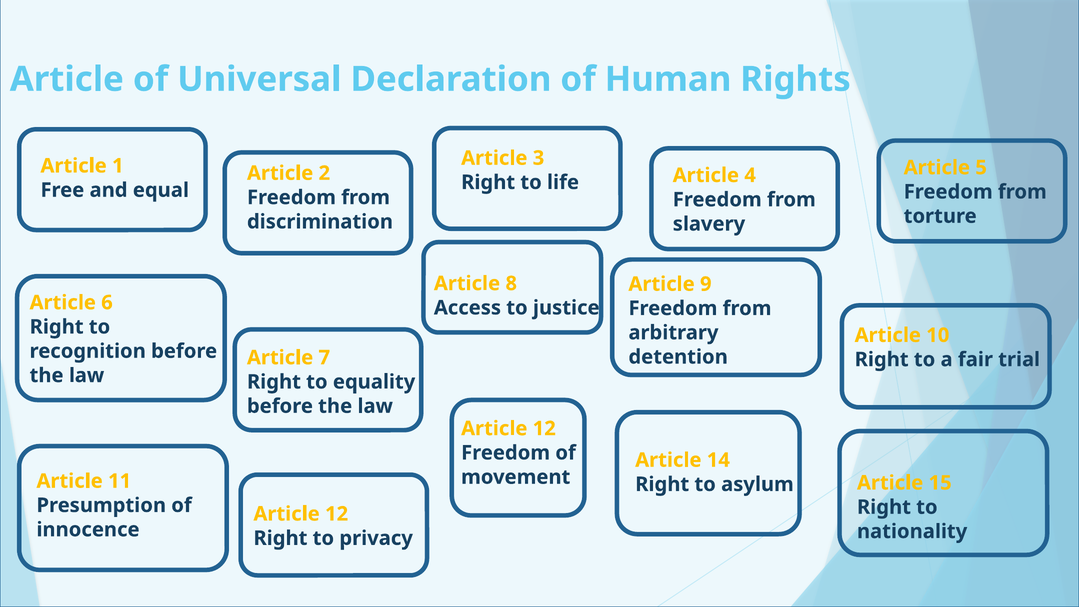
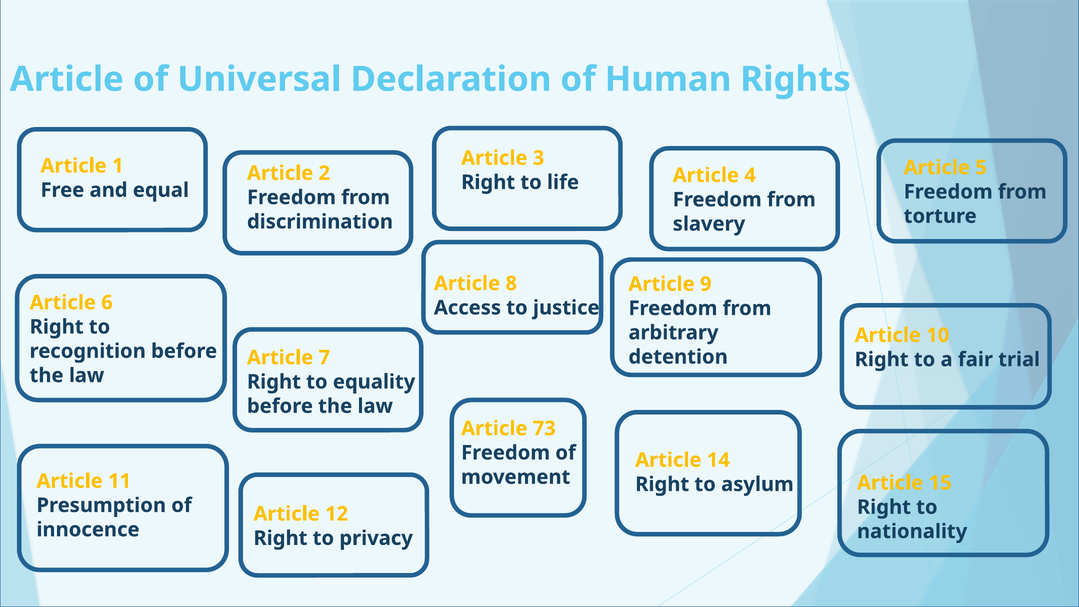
12 at (544, 428): 12 -> 73
